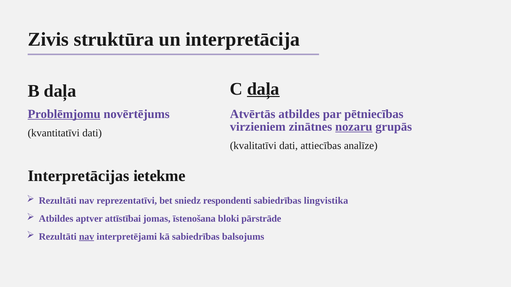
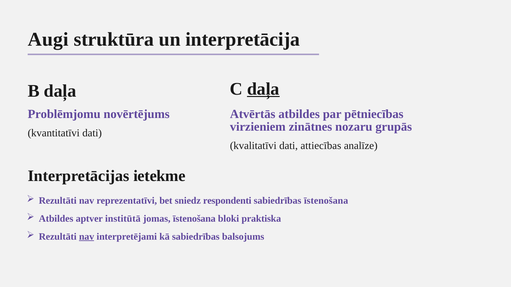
Zivis: Zivis -> Augi
Problēmjomu underline: present -> none
nozaru underline: present -> none
sabiedrības lingvistika: lingvistika -> īstenošana
attīstībai: attīstībai -> institūtā
pārstrāde: pārstrāde -> praktiska
